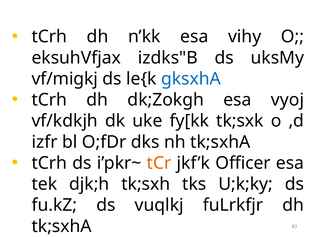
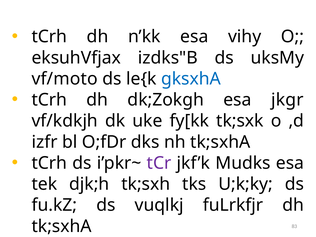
vf/migkj: vf/migkj -> vf/moto
vyoj: vyoj -> jkgr
tCr colour: orange -> purple
Officer: Officer -> Mudks
